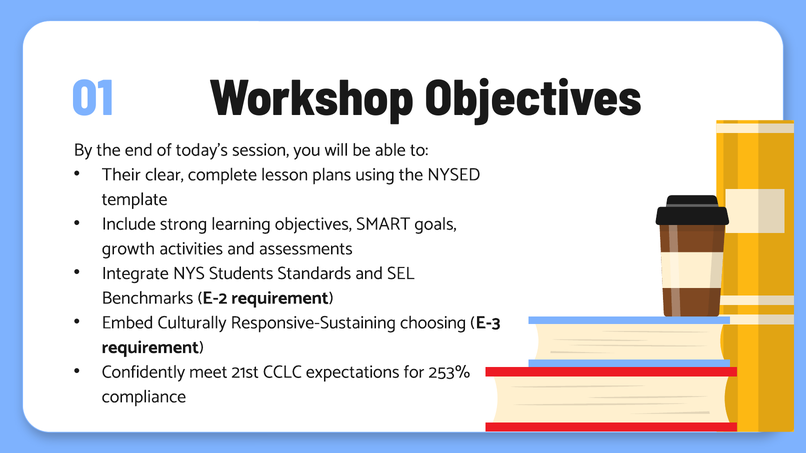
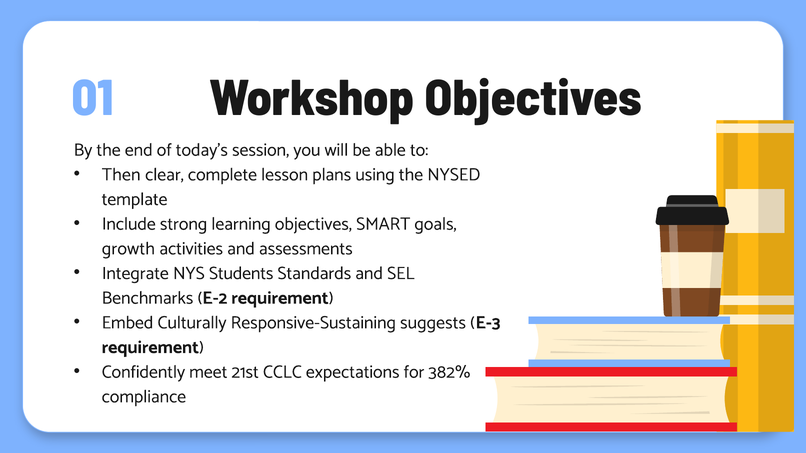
Their: Their -> Then
choosing: choosing -> suggests
253%: 253% -> 382%
